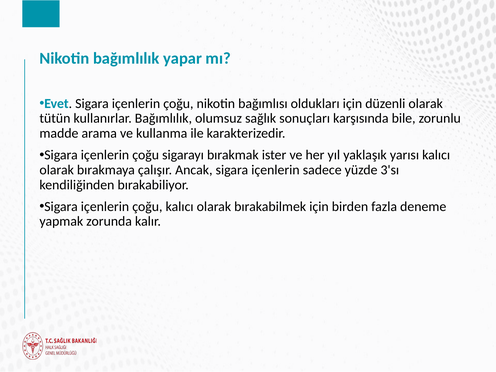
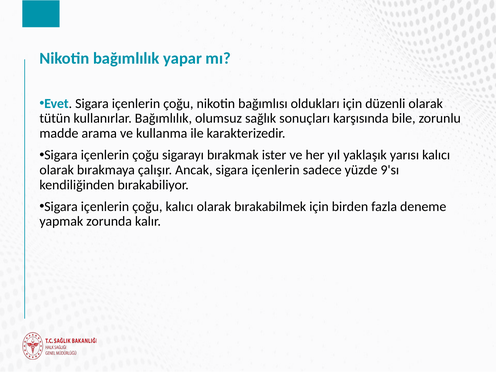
3'sı: 3'sı -> 9'sı
